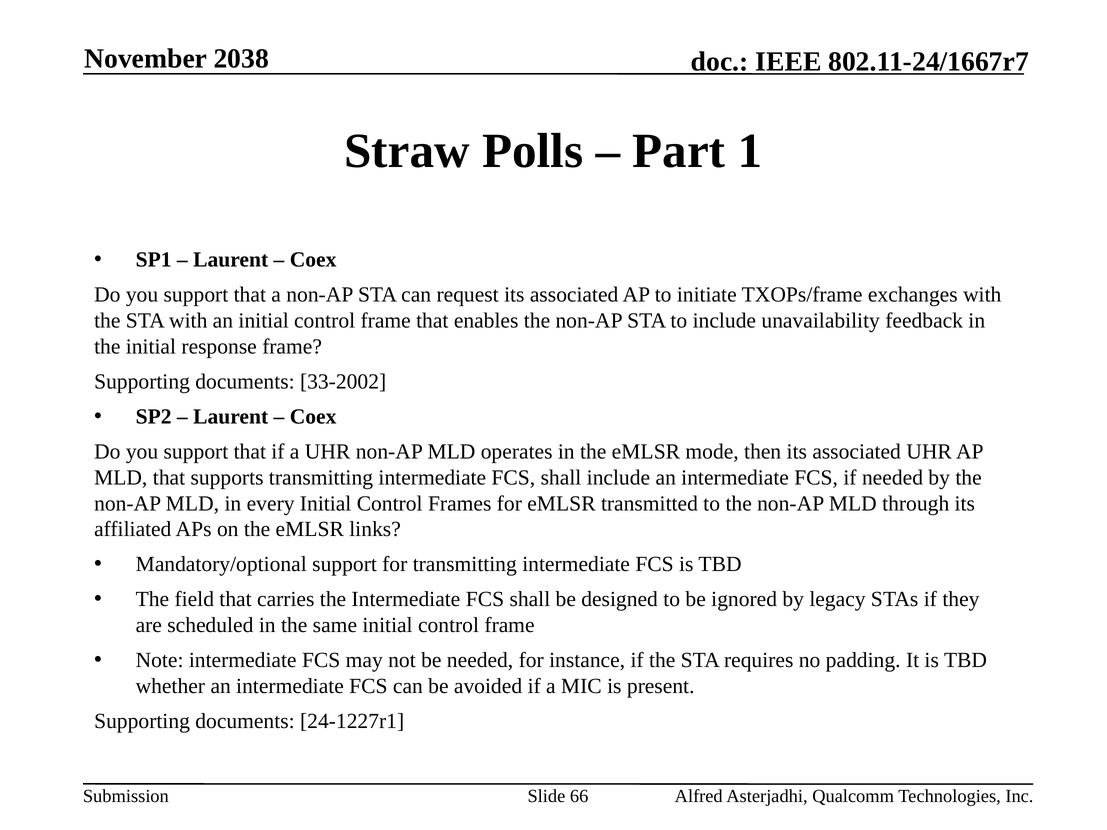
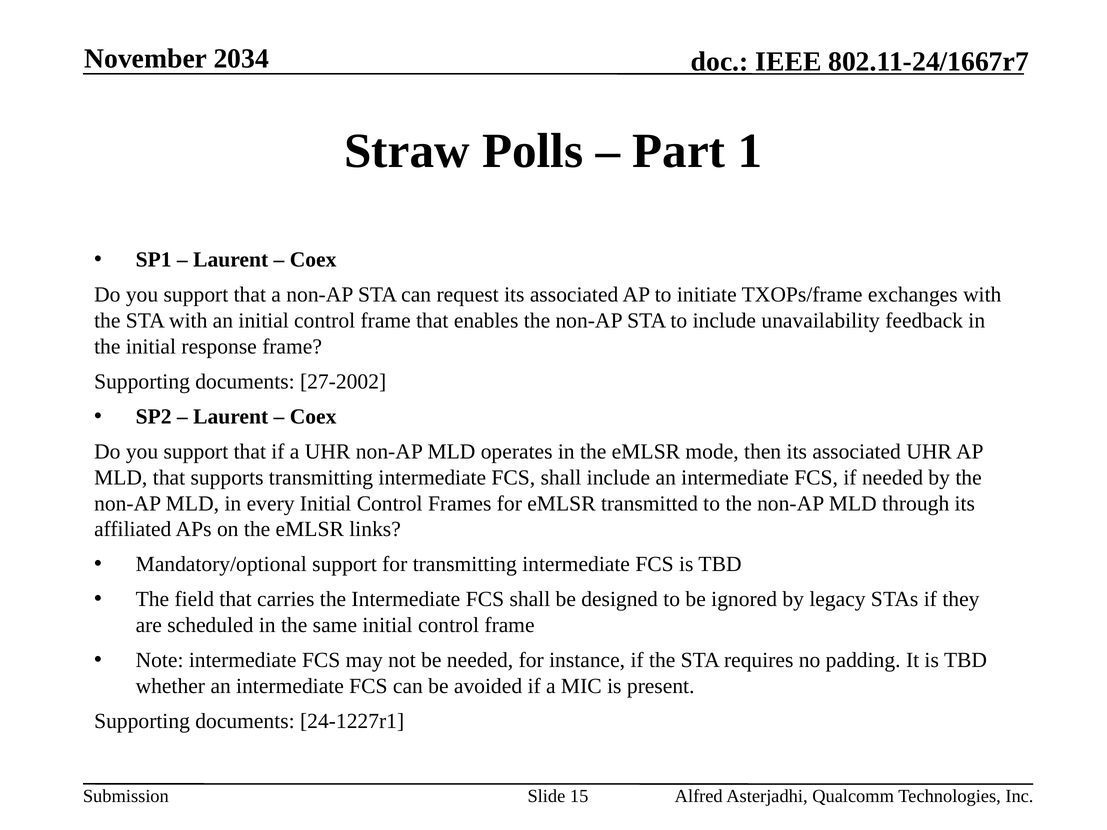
2038: 2038 -> 2034
33-2002: 33-2002 -> 27-2002
66: 66 -> 15
